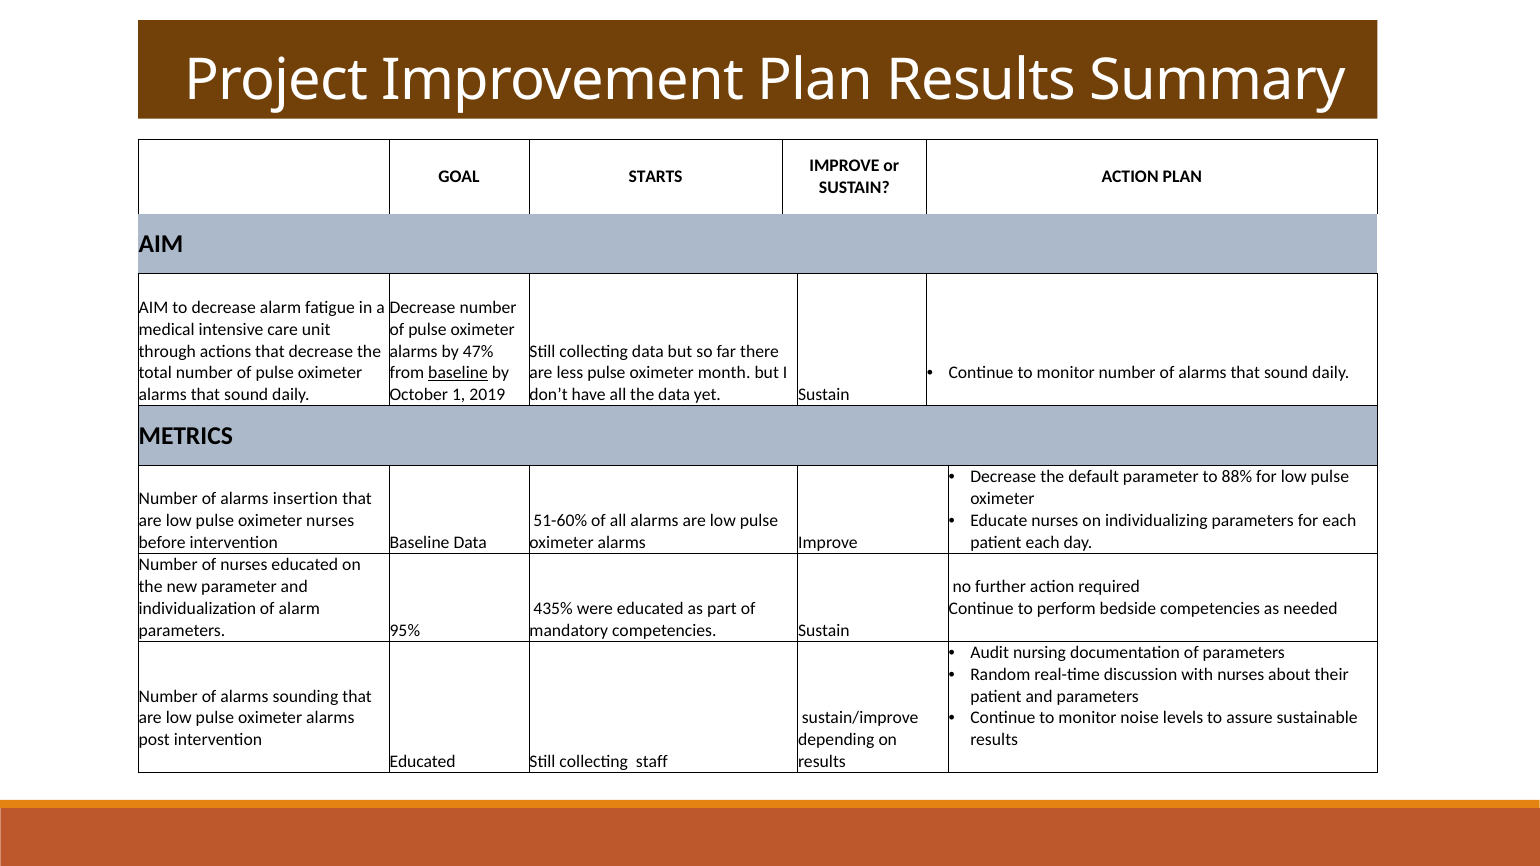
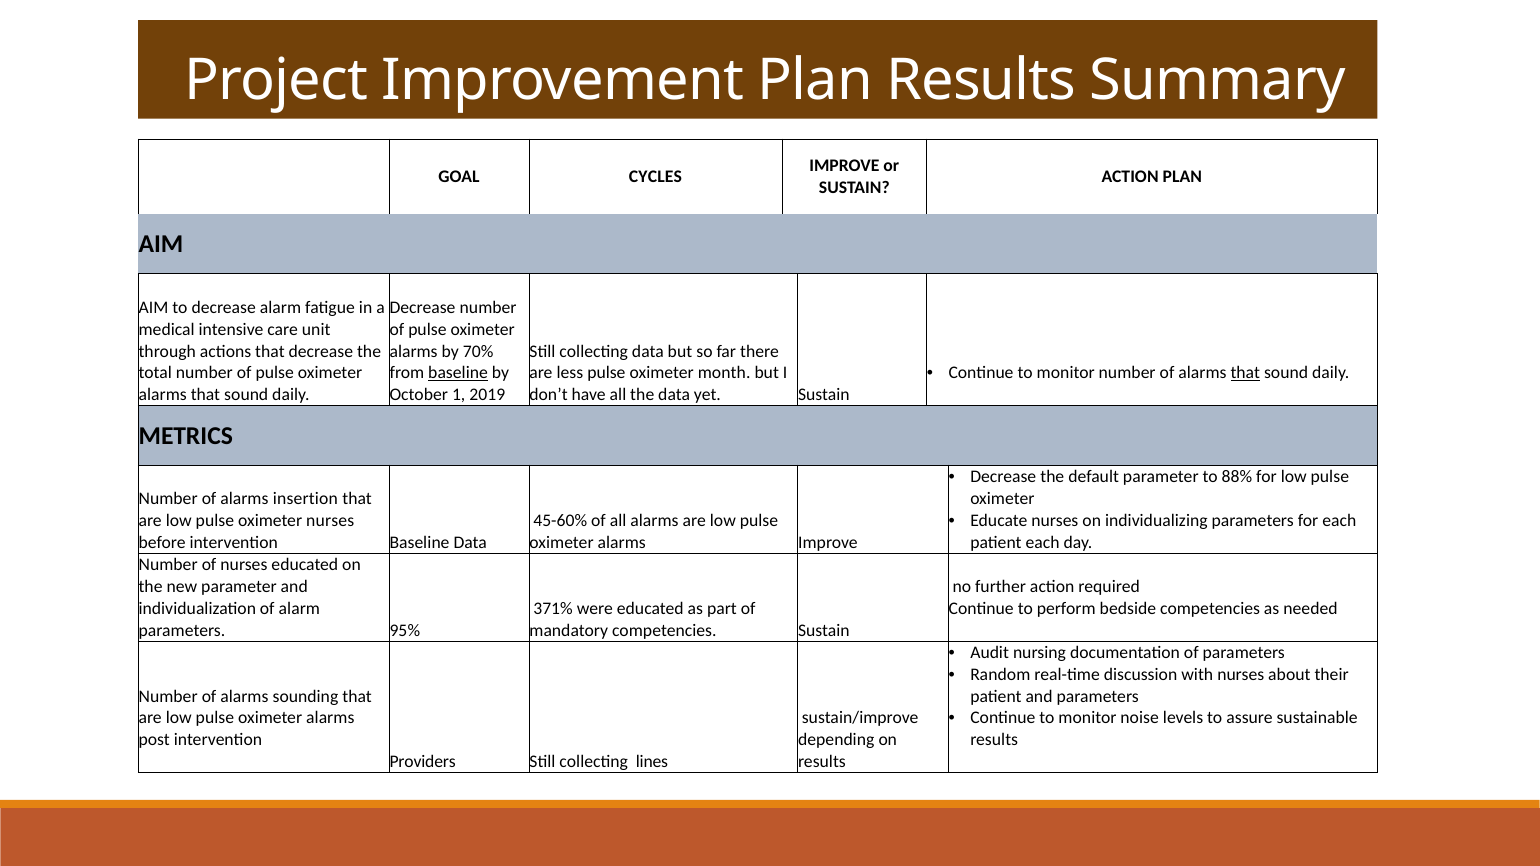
STARTS: STARTS -> CYCLES
47%: 47% -> 70%
that at (1245, 373) underline: none -> present
51-60%: 51-60% -> 45-60%
435%: 435% -> 371%
Educated at (423, 762): Educated -> Providers
staff: staff -> lines
